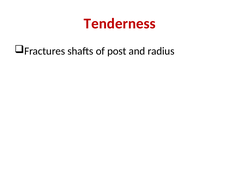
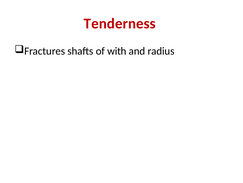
post: post -> with
